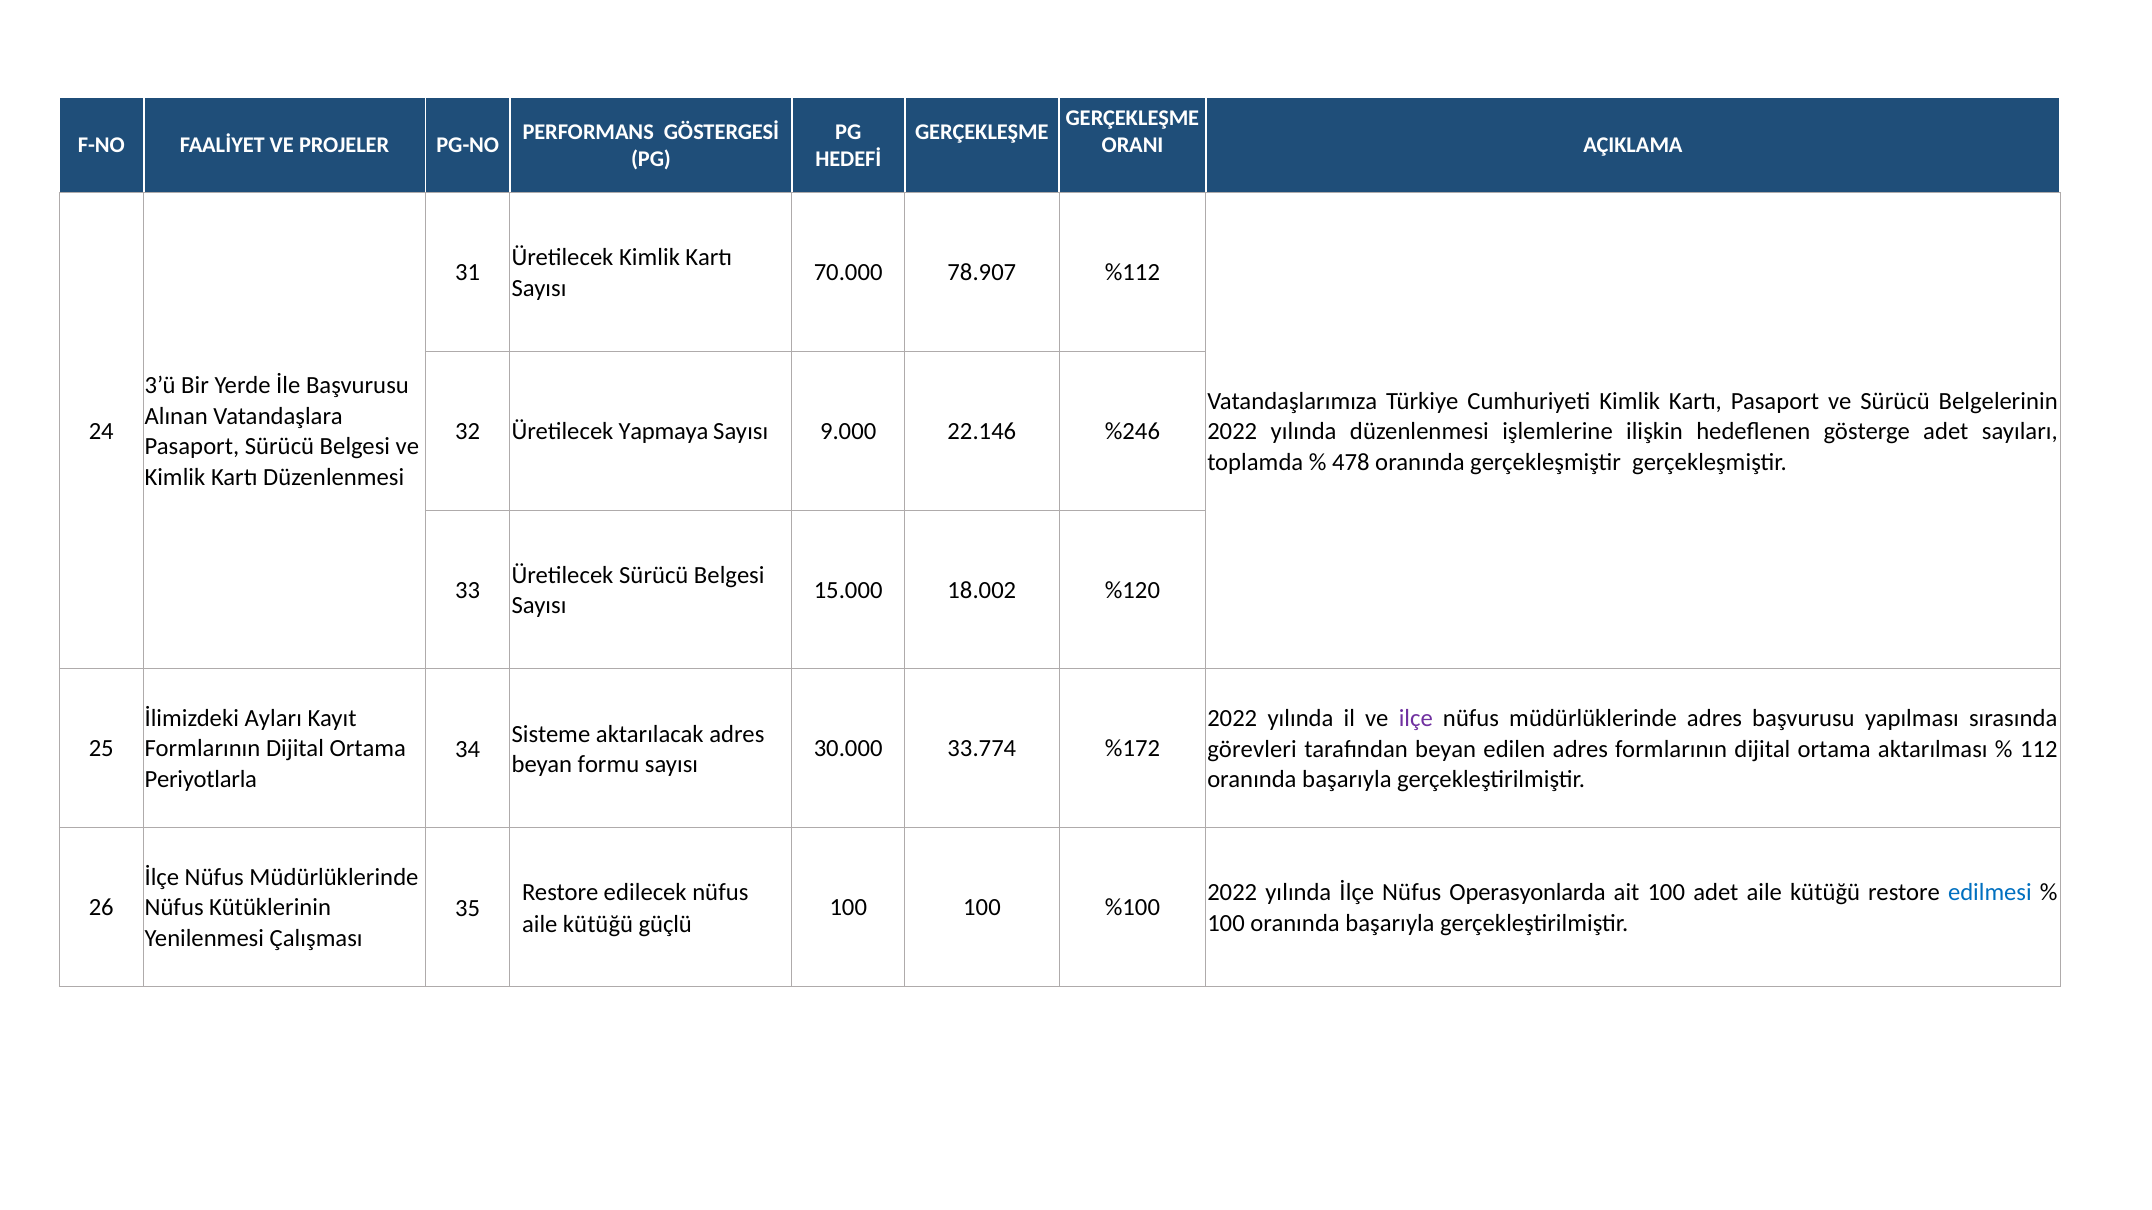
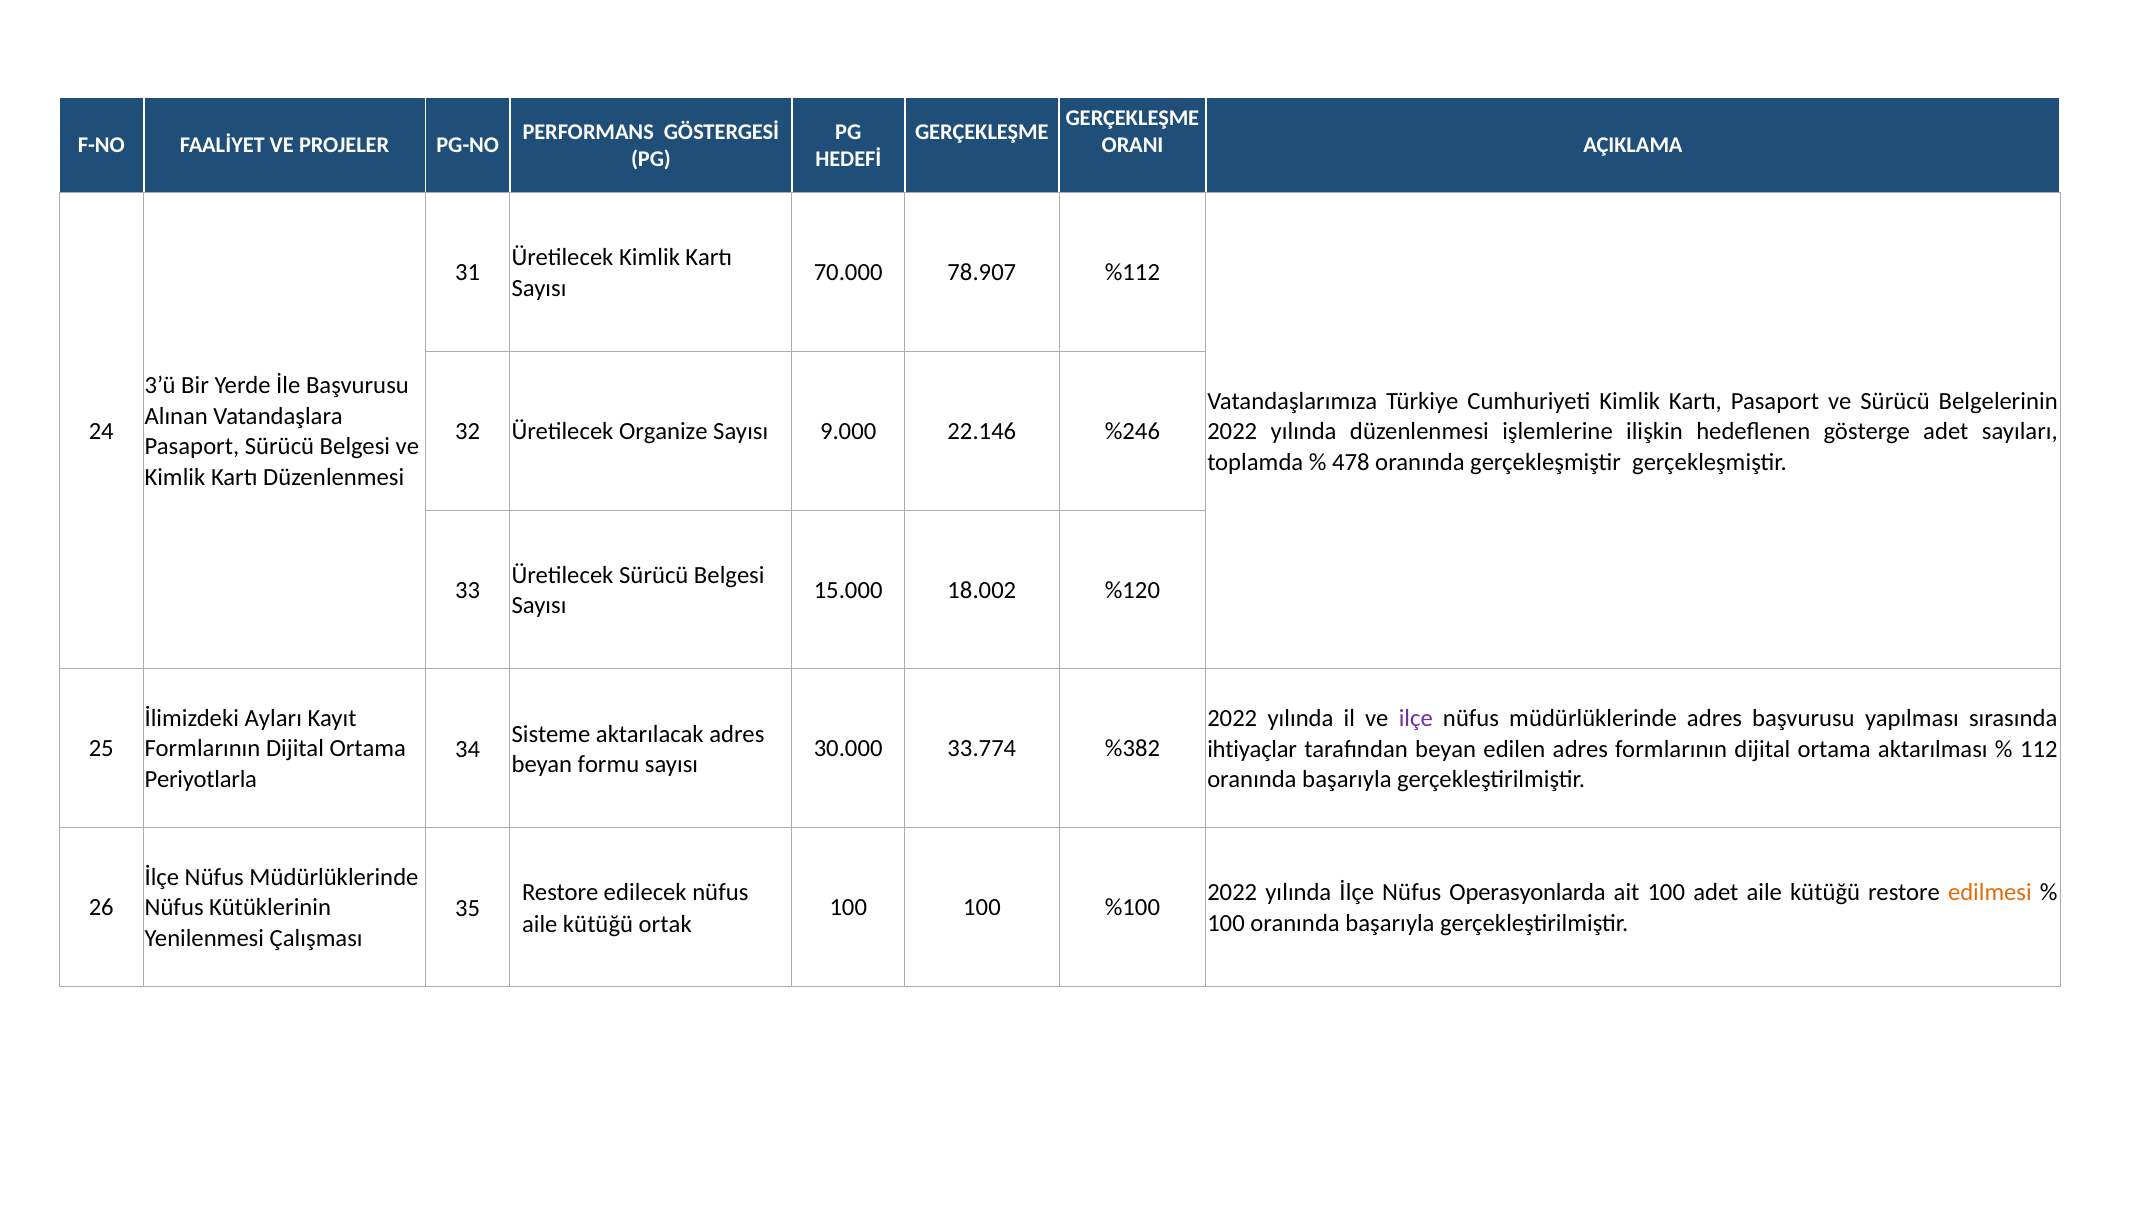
Yapmaya: Yapmaya -> Organize
%172: %172 -> %382
görevleri: görevleri -> ihtiyaçlar
edilmesi colour: blue -> orange
güçlü: güçlü -> ortak
